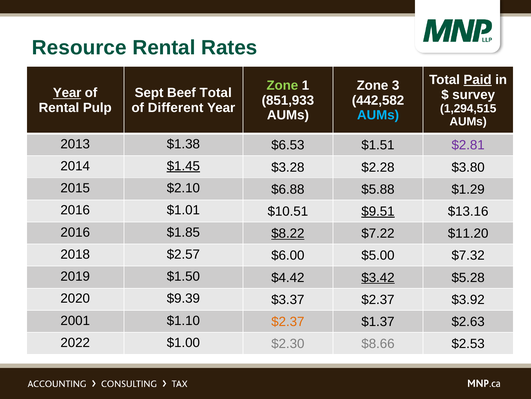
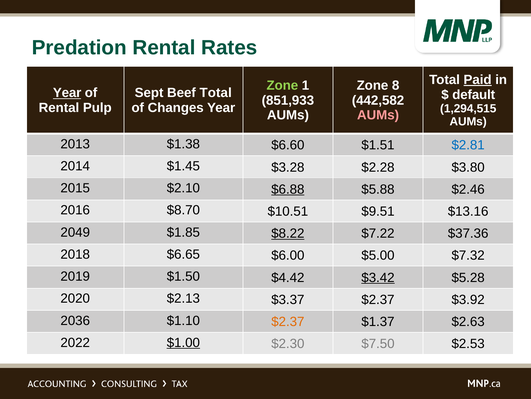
Resource: Resource -> Predation
3: 3 -> 8
survey: survey -> default
Different: Different -> Changes
AUMs at (378, 115) colour: light blue -> pink
$6.53: $6.53 -> $6.60
$2.81 colour: purple -> blue
$1.45 underline: present -> none
$6.88 underline: none -> present
$1.29: $1.29 -> $2.46
$1.01: $1.01 -> $8.70
$9.51 underline: present -> none
2016 at (75, 232): 2016 -> 2049
$11.20: $11.20 -> $37.36
$2.57: $2.57 -> $6.65
$9.39: $9.39 -> $2.13
2001: 2001 -> 2036
$1.00 underline: none -> present
$8.66: $8.66 -> $7.50
